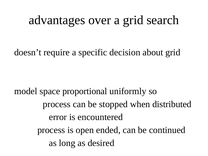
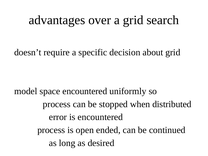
space proportional: proportional -> encountered
